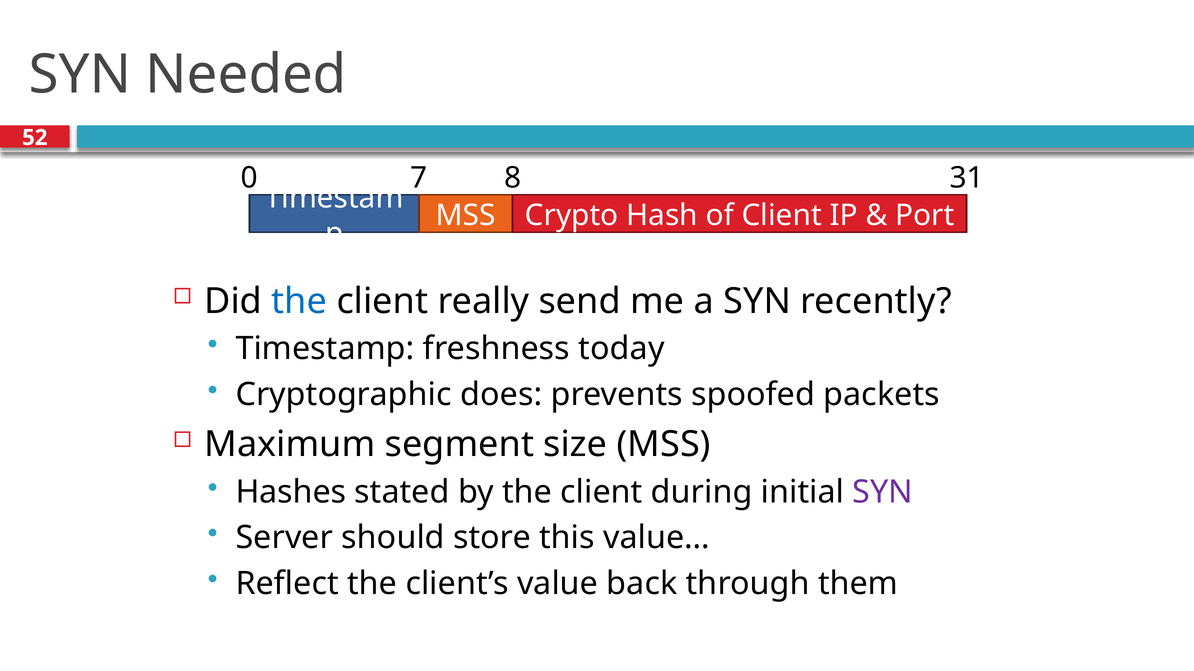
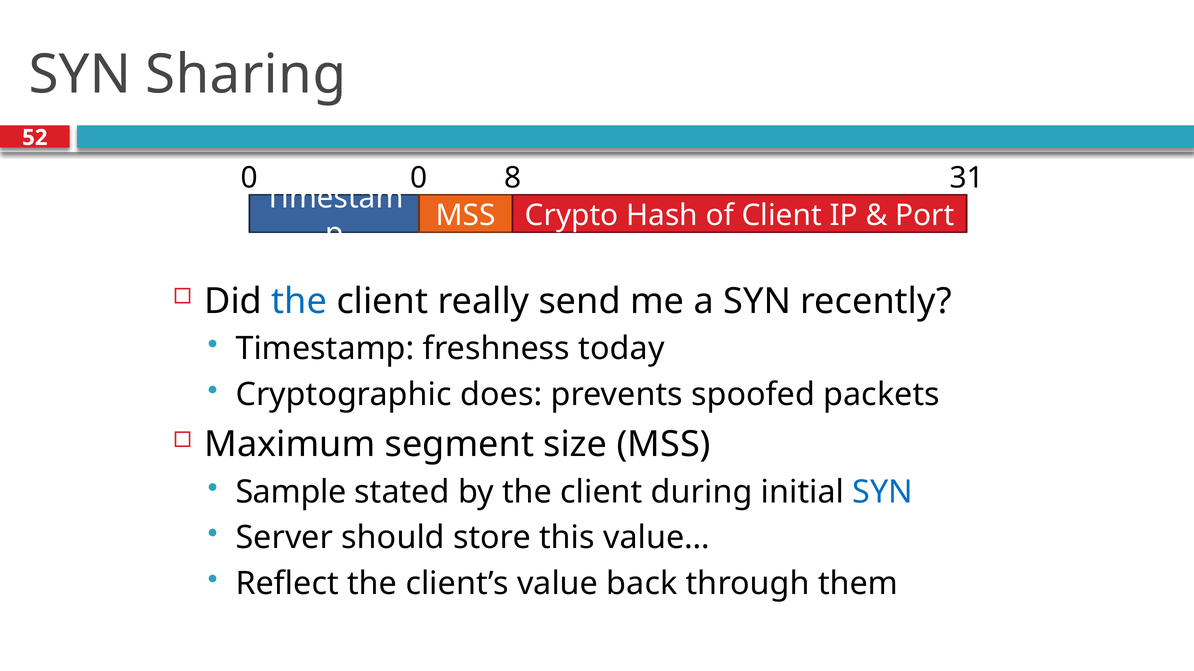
Needed: Needed -> Sharing
0 7: 7 -> 0
Hashes: Hashes -> Sample
SYN at (883, 493) colour: purple -> blue
